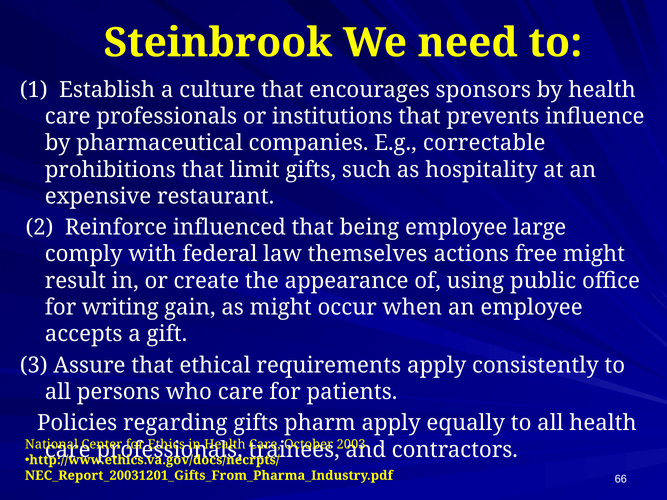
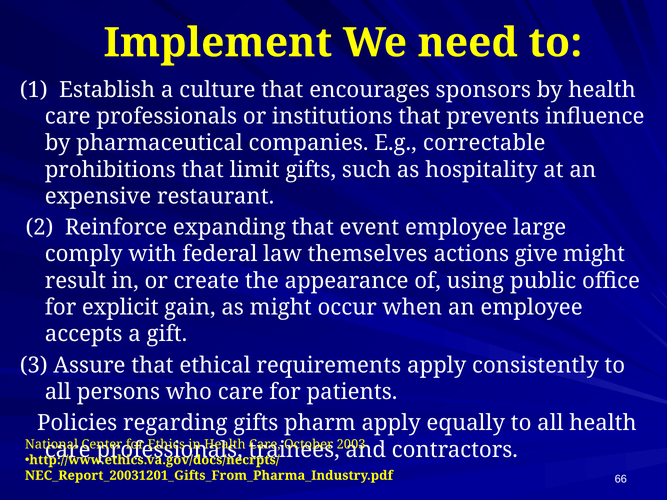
Steinbrook: Steinbrook -> Implement
influenced: influenced -> expanding
being: being -> event
free: free -> give
writing: writing -> explicit
